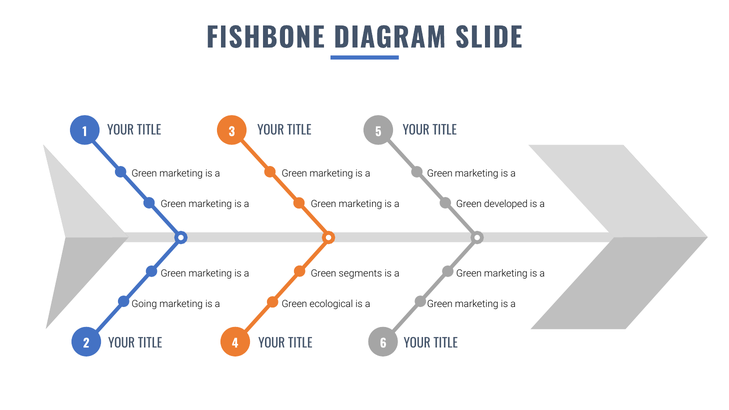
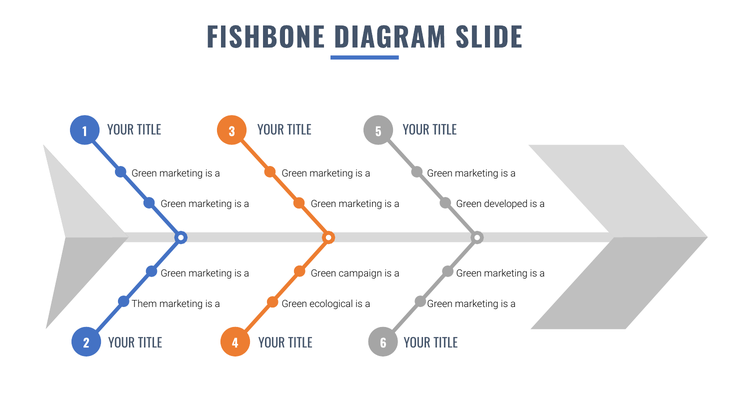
segments: segments -> campaign
Going: Going -> Them
